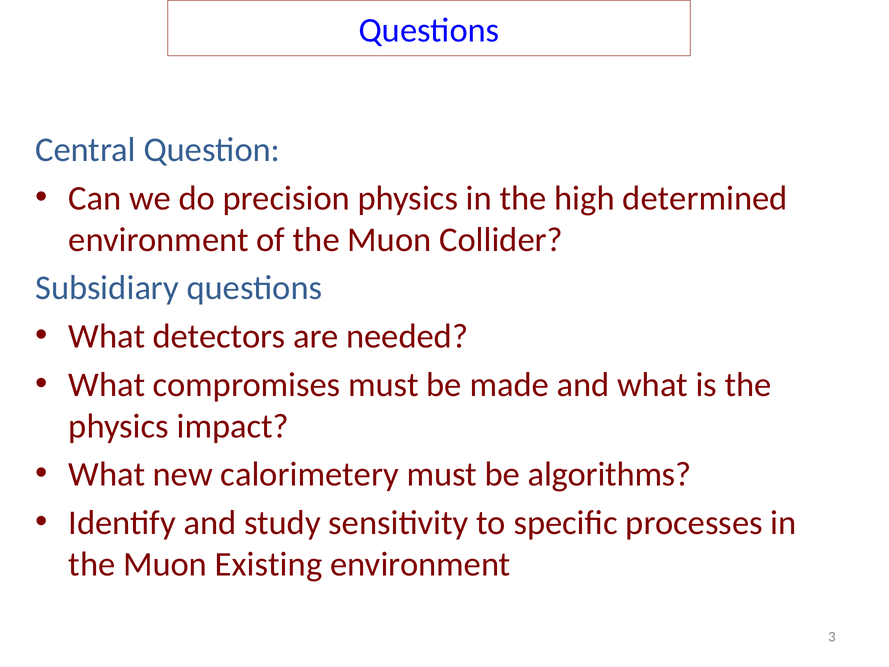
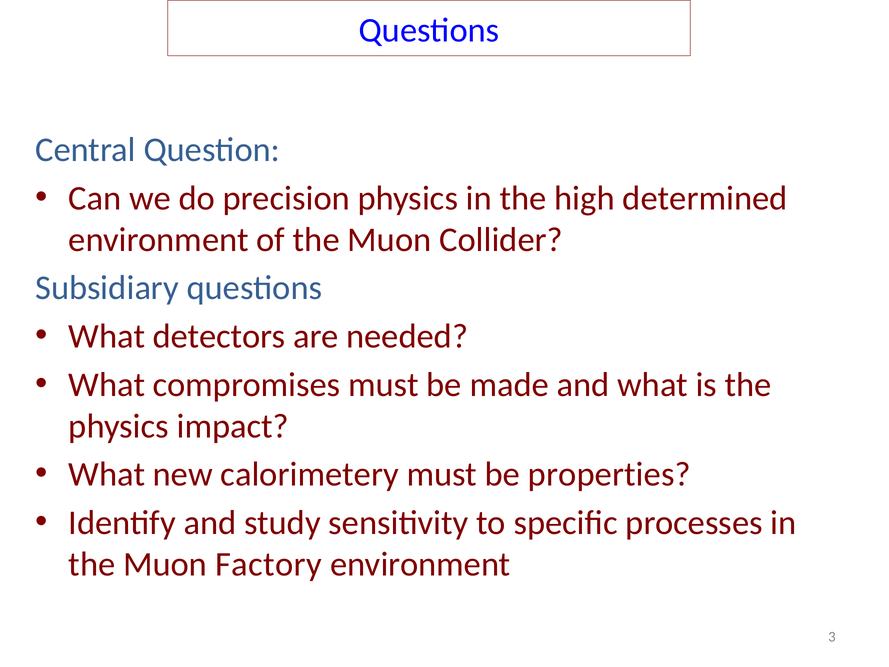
algorithms: algorithms -> properties
Existing: Existing -> Factory
